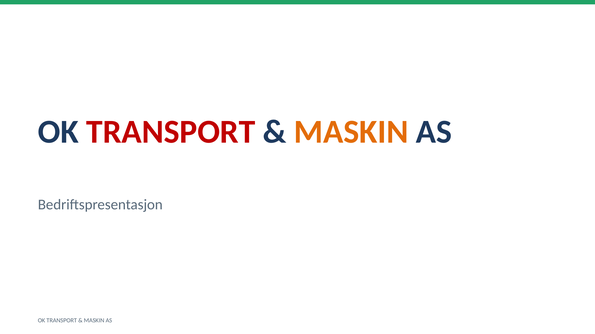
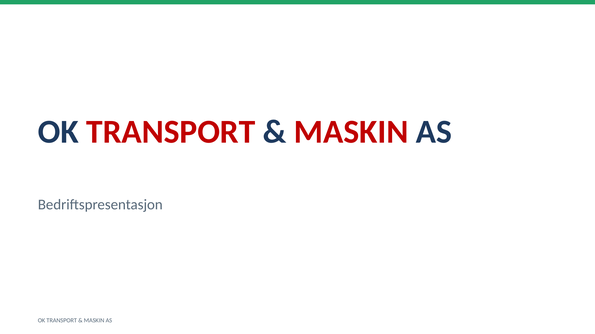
MASKIN at (351, 132) colour: orange -> red
